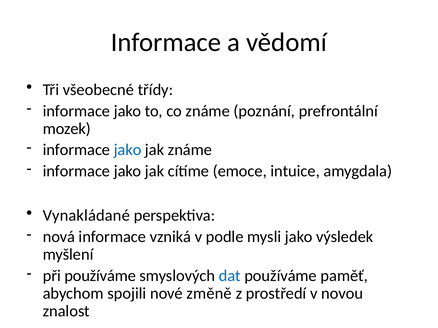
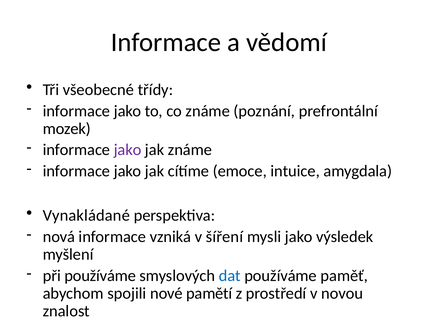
jako at (128, 150) colour: blue -> purple
podle: podle -> šíření
změně: změně -> pamětí
